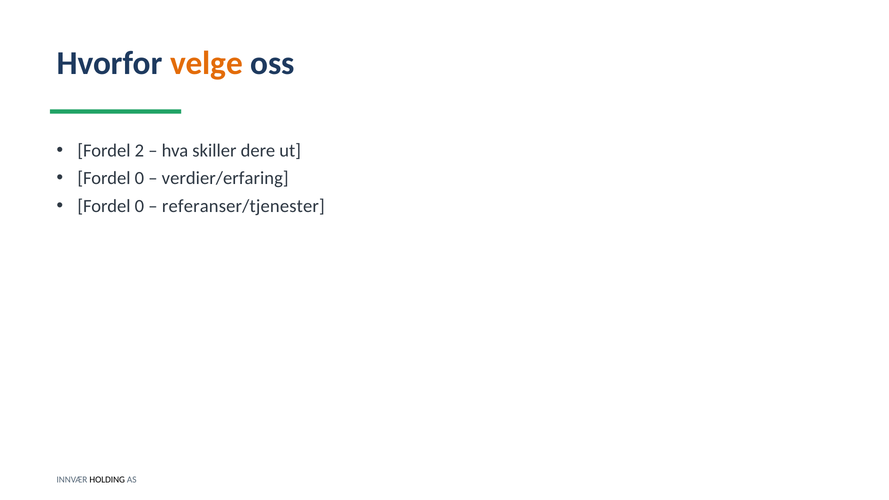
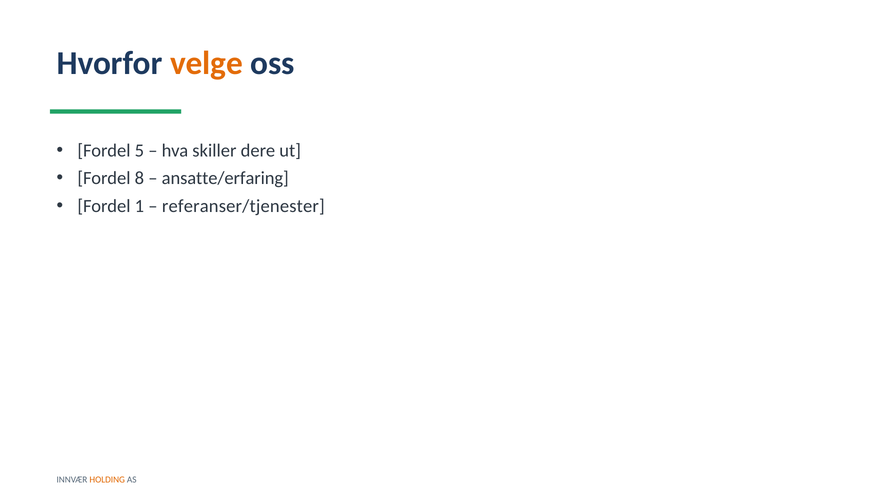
2: 2 -> 5
0 at (139, 178): 0 -> 8
verdier/erfaring: verdier/erfaring -> ansatte/erfaring
0 at (139, 206): 0 -> 1
HOLDING colour: black -> orange
